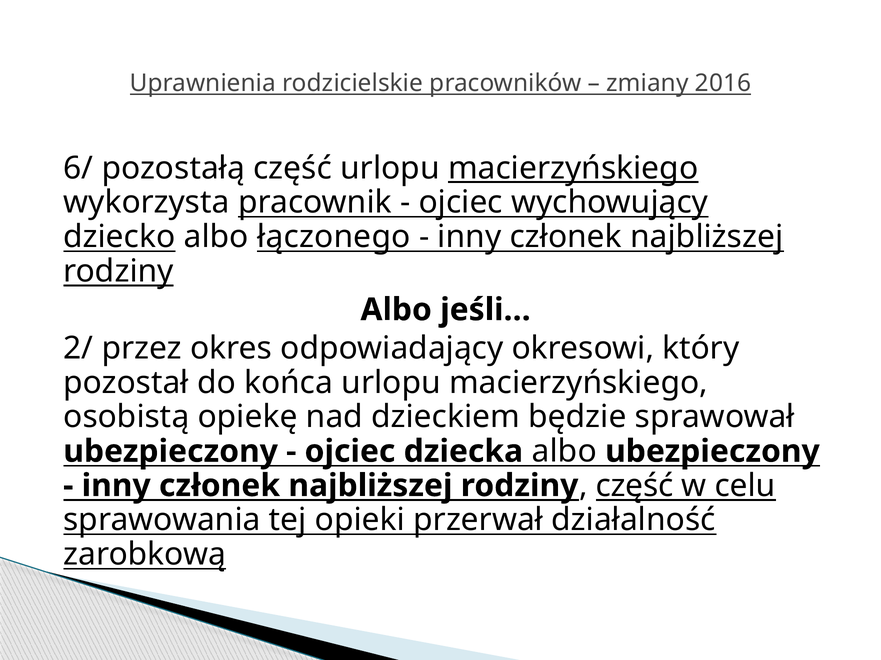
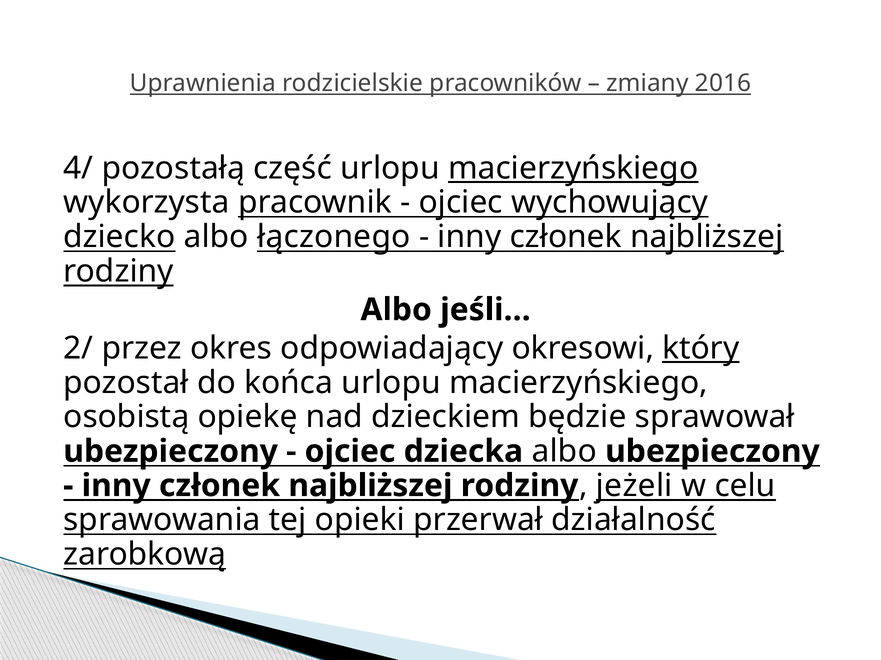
6/: 6/ -> 4/
który underline: none -> present
część at (635, 486): część -> jeżeli
